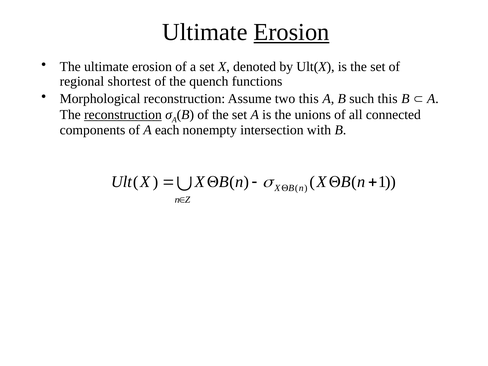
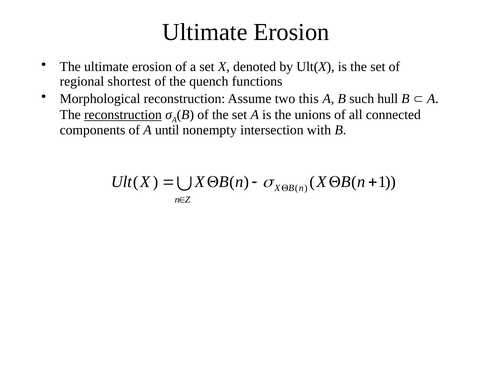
Erosion at (292, 32) underline: present -> none
such this: this -> hull
each: each -> until
